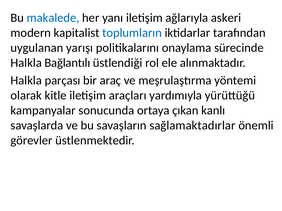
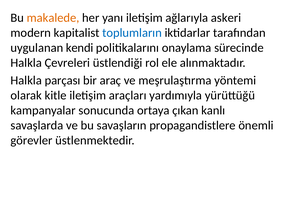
makalede colour: blue -> orange
yarışı: yarışı -> kendi
Bağlantılı: Bağlantılı -> Çevreleri
sağlamaktadırlar: sağlamaktadırlar -> propagandistlere
